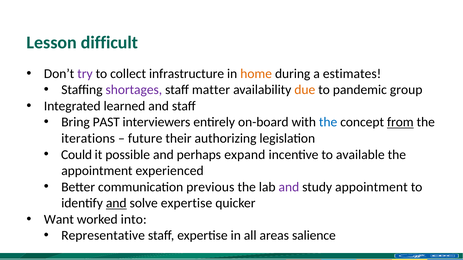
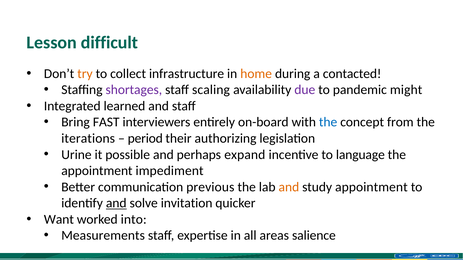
try colour: purple -> orange
estimates: estimates -> contacted
matter: matter -> scaling
due colour: orange -> purple
group: group -> might
PAST: PAST -> FAST
from underline: present -> none
future: future -> period
Could: Could -> Urine
available: available -> language
experienced: experienced -> impediment
and at (289, 187) colour: purple -> orange
solve expertise: expertise -> invitation
Representative: Representative -> Measurements
